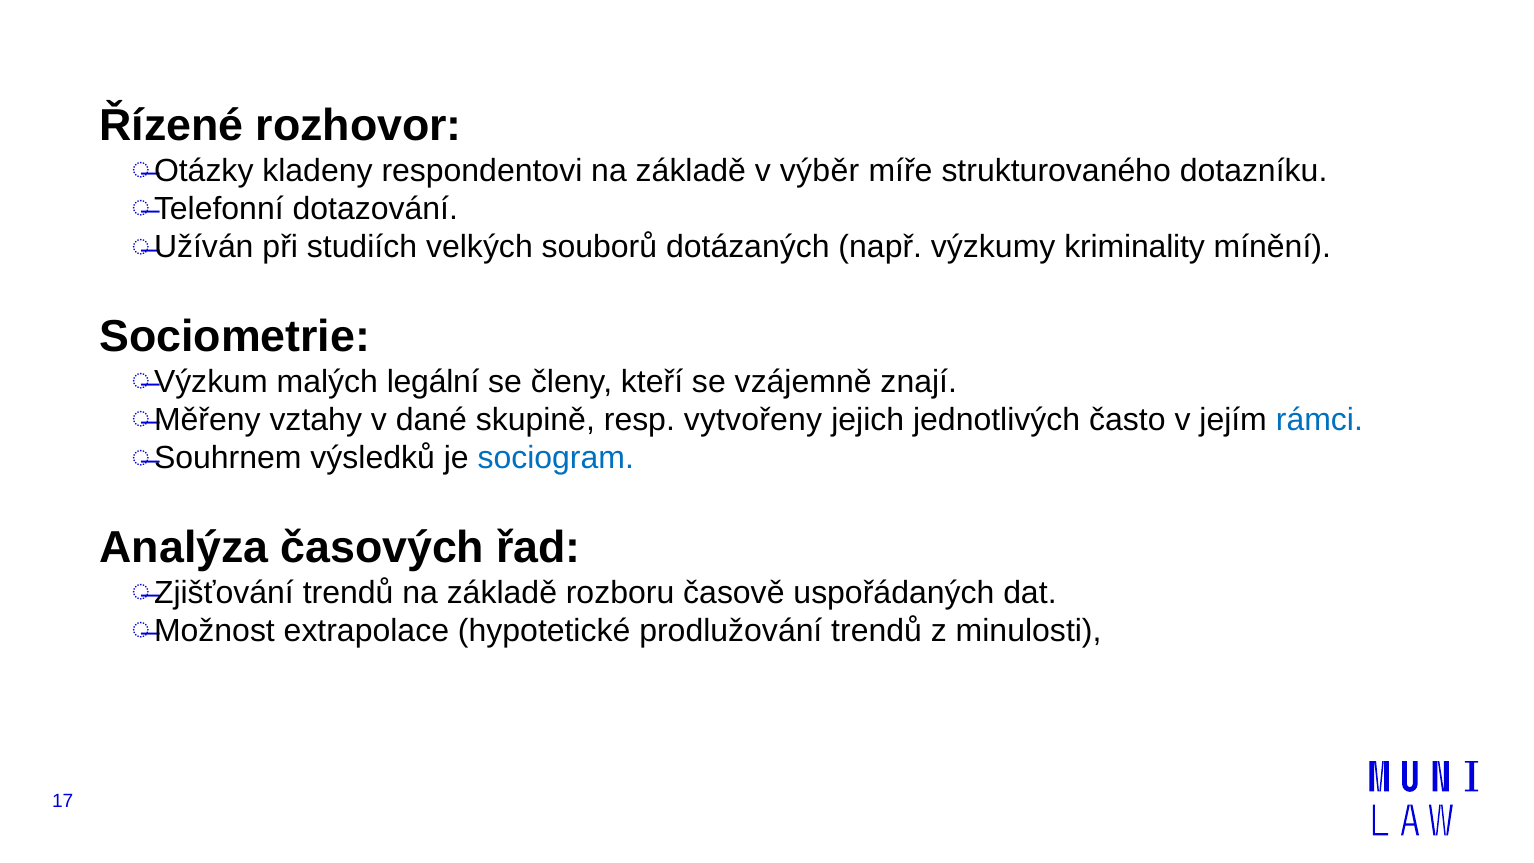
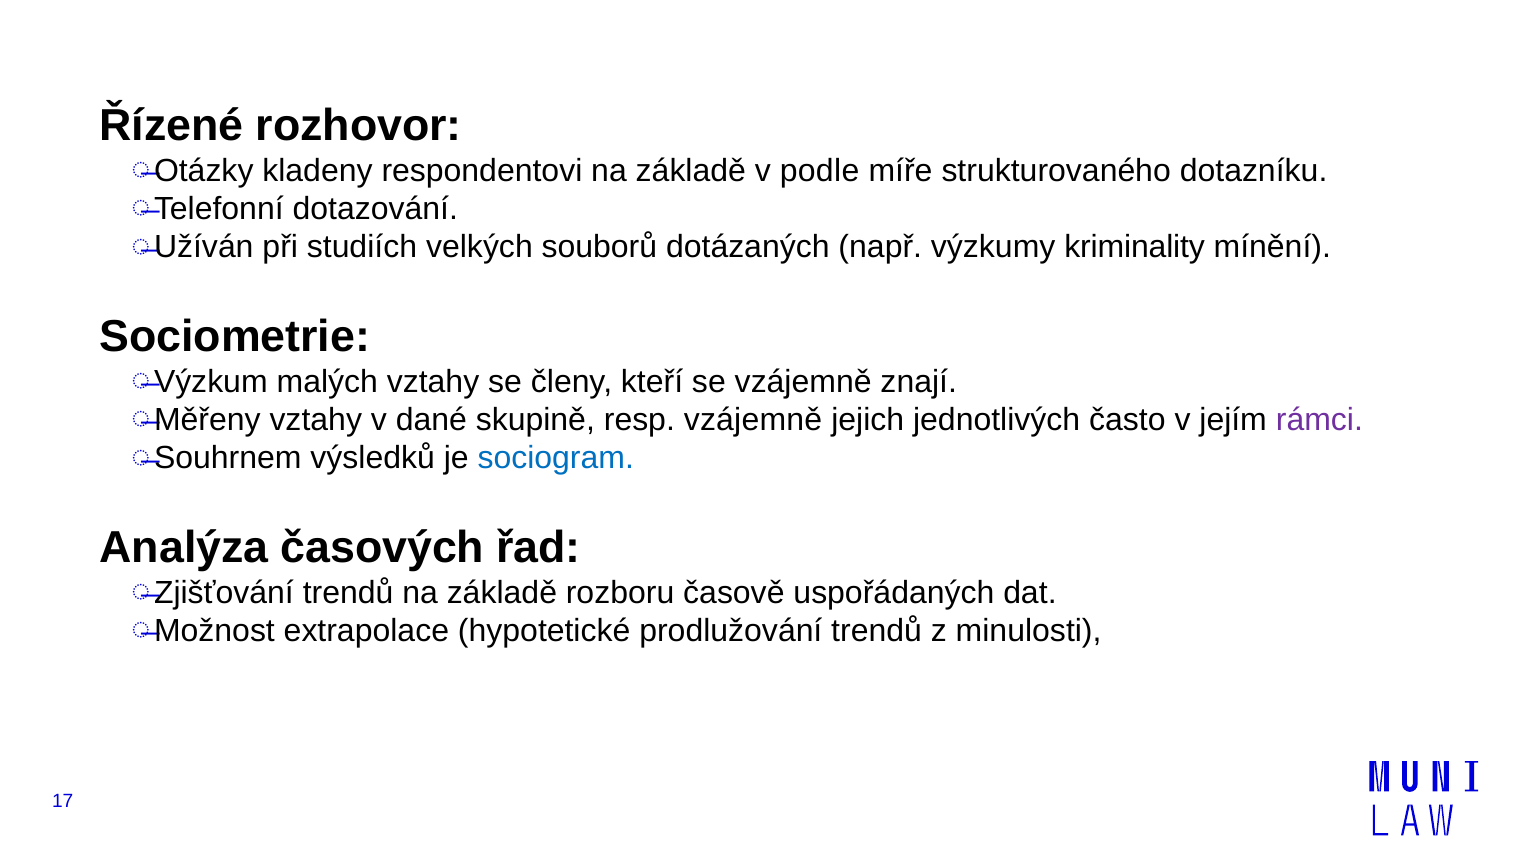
výběr: výběr -> podle
malých legální: legální -> vztahy
resp vytvořeny: vytvořeny -> vzájemně
rámci colour: blue -> purple
